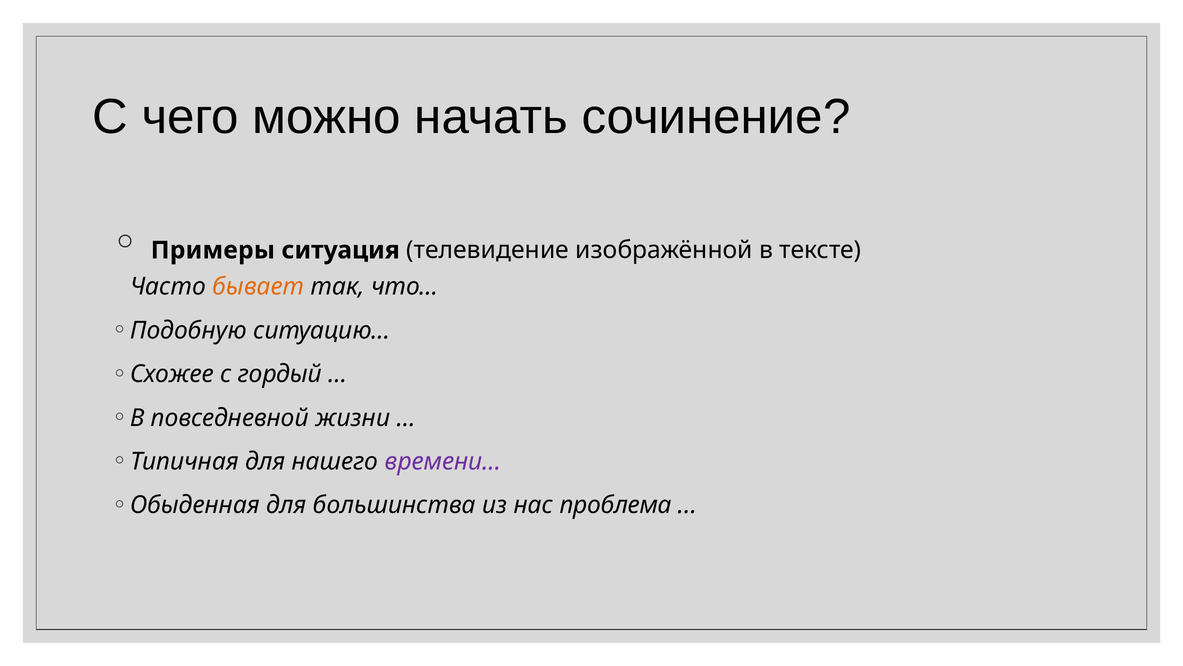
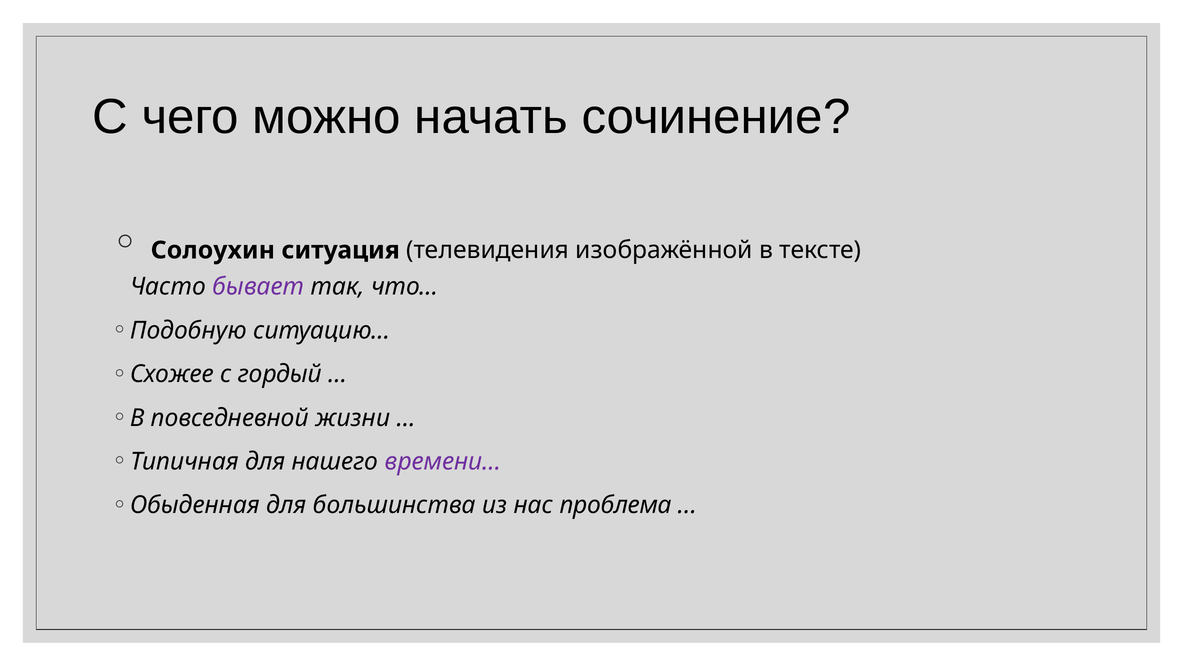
Примеры: Примеры -> Солоухин
телевидение: телевидение -> телевидения
бывает colour: orange -> purple
